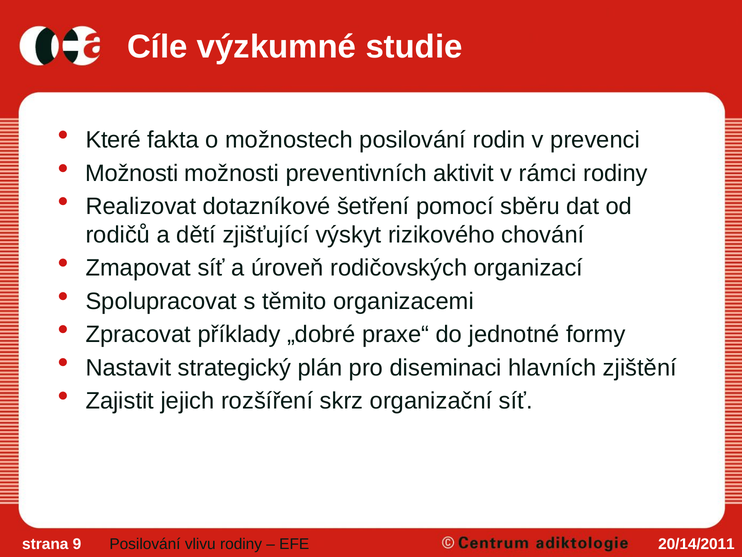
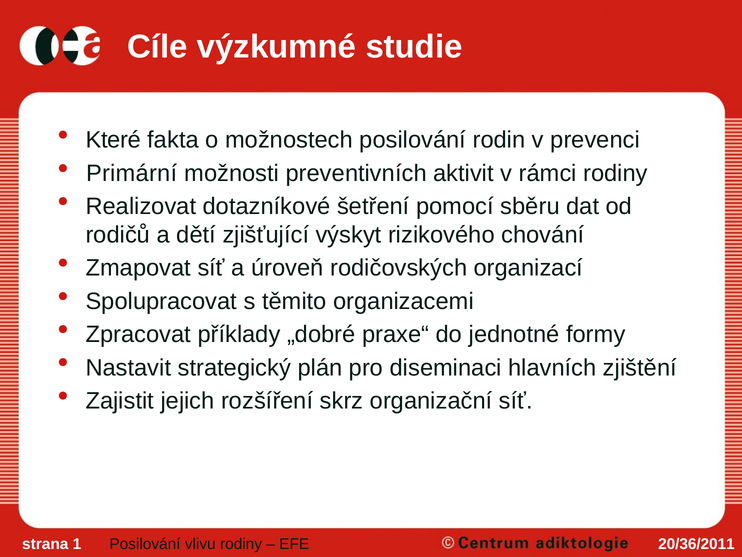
Možnosti at (132, 173): Možnosti -> Primární
20/14/2011: 20/14/2011 -> 20/36/2011
9: 9 -> 1
